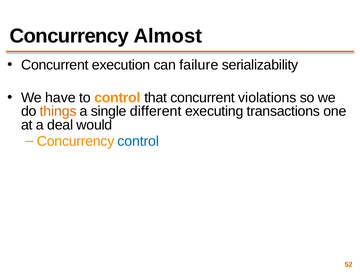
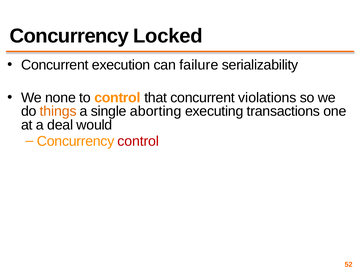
Almost: Almost -> Locked
have: have -> none
different: different -> aborting
control at (138, 141) colour: blue -> red
